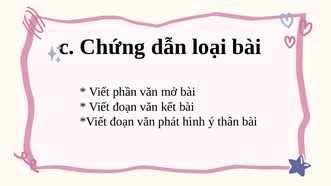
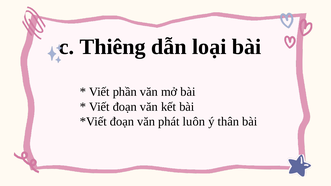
Chứng: Chứng -> Thiêng
hình: hình -> luôn
